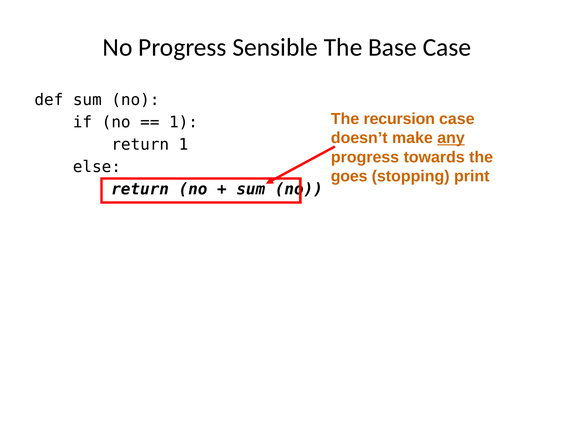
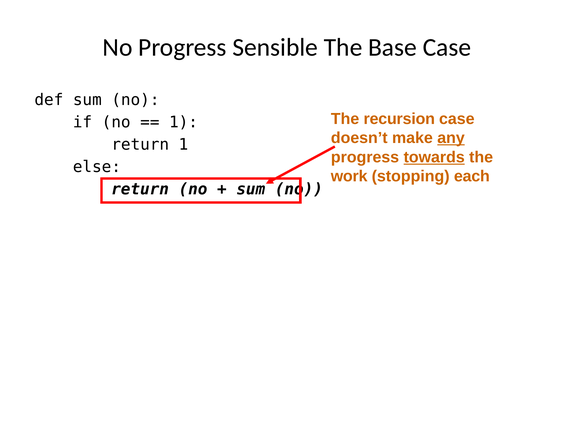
towards underline: none -> present
goes: goes -> work
print: print -> each
